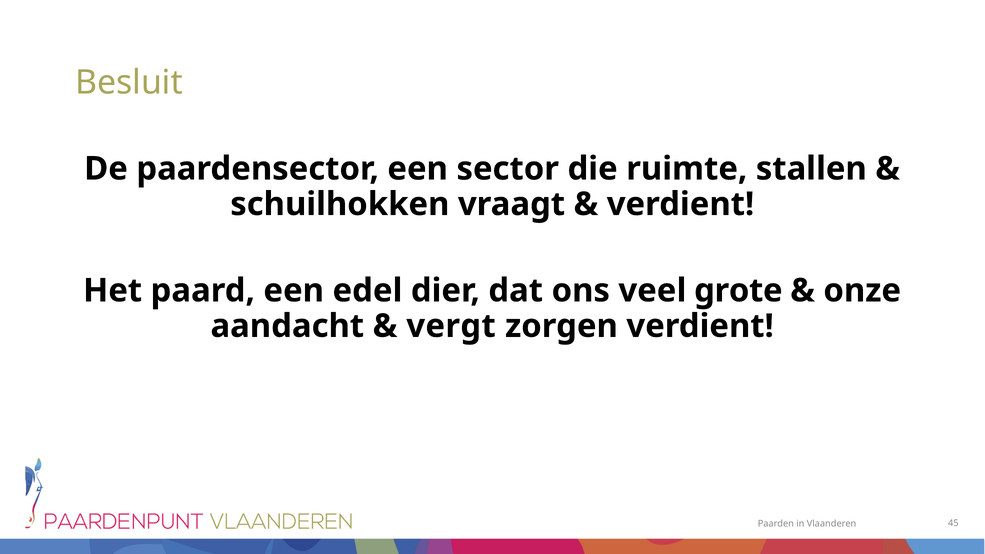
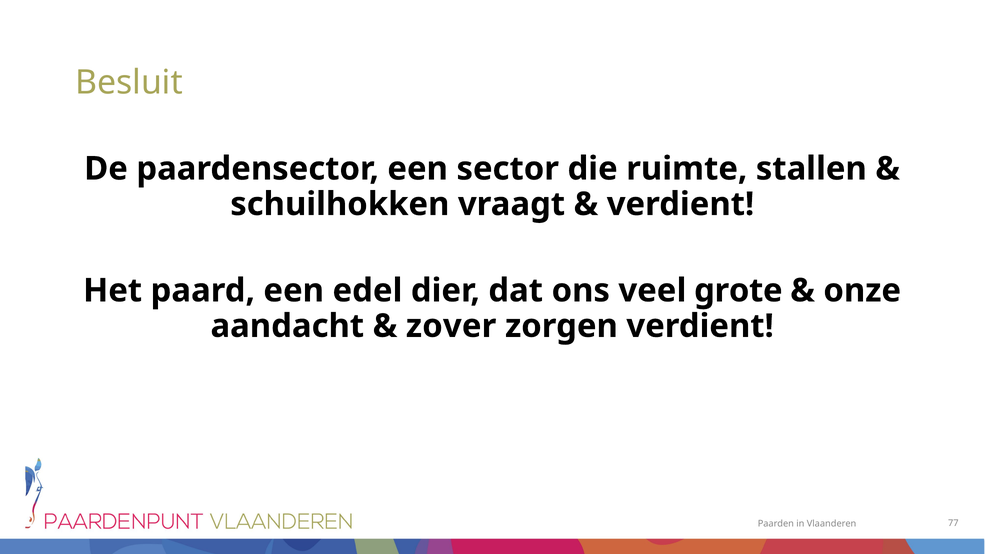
vergt: vergt -> zover
45: 45 -> 77
